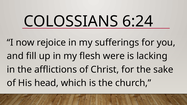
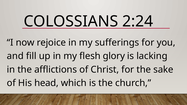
6:24: 6:24 -> 2:24
were: were -> glory
